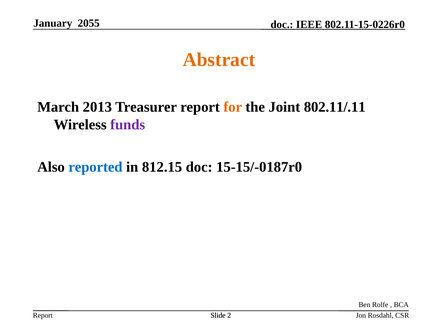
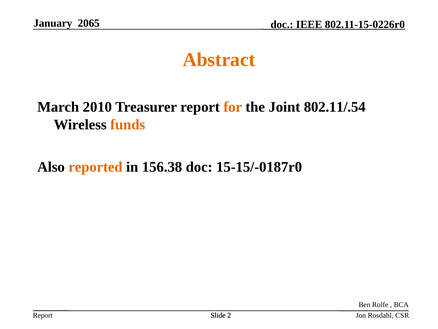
2055: 2055 -> 2065
2013: 2013 -> 2010
802.11/.11: 802.11/.11 -> 802.11/.54
funds colour: purple -> orange
reported colour: blue -> orange
812.15: 812.15 -> 156.38
